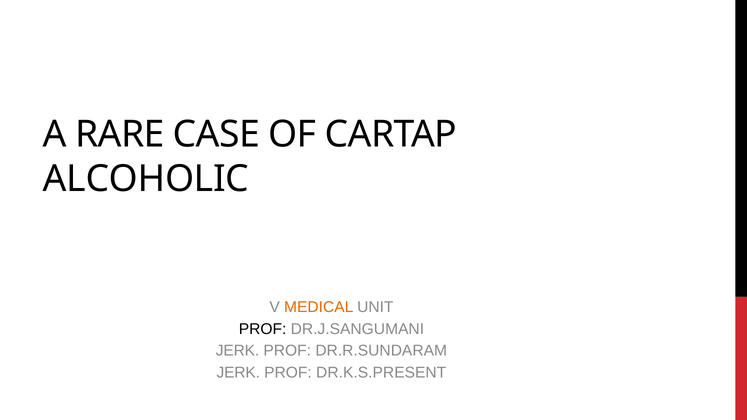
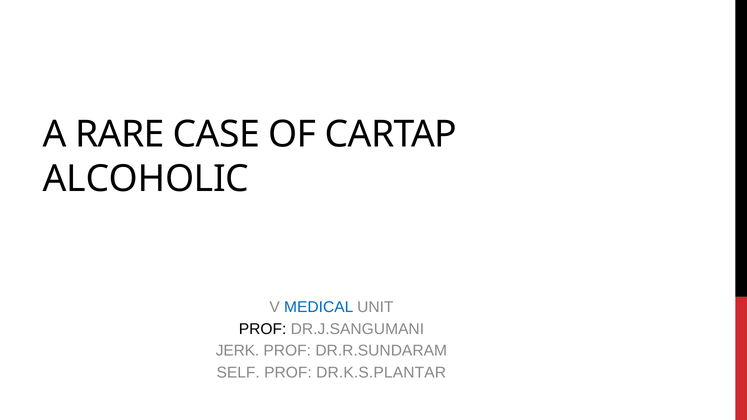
MEDICAL colour: orange -> blue
JERK at (238, 373): JERK -> SELF
DR.K.S.PRESENT: DR.K.S.PRESENT -> DR.K.S.PLANTAR
